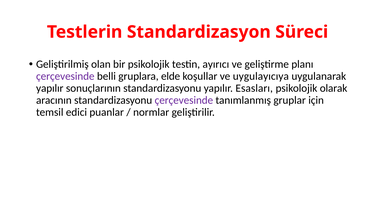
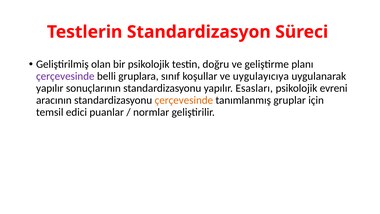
ayırıcı: ayırıcı -> doğru
elde: elde -> sınıf
olarak: olarak -> evreni
çerçevesinde at (184, 100) colour: purple -> orange
